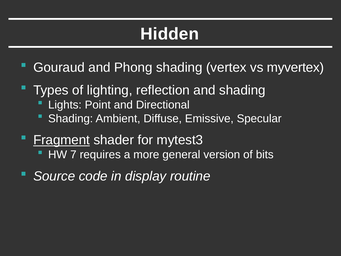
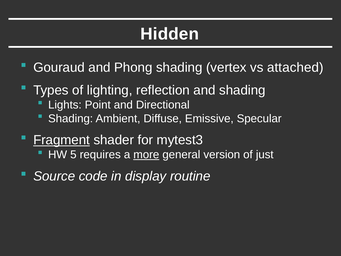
myvertex: myvertex -> attached
7: 7 -> 5
more underline: none -> present
bits: bits -> just
